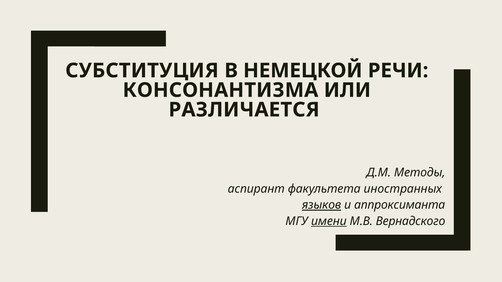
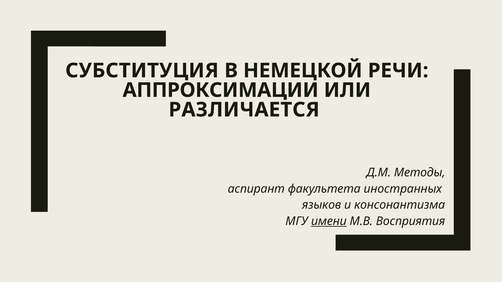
КОНСОНАНТИЗМА: КОНСОНАНТИЗМА -> АППРОКСИМАЦИИ
языков underline: present -> none
аппроксиманта: аппроксиманта -> консонантизма
Вернадского: Вернадского -> Восприятия
